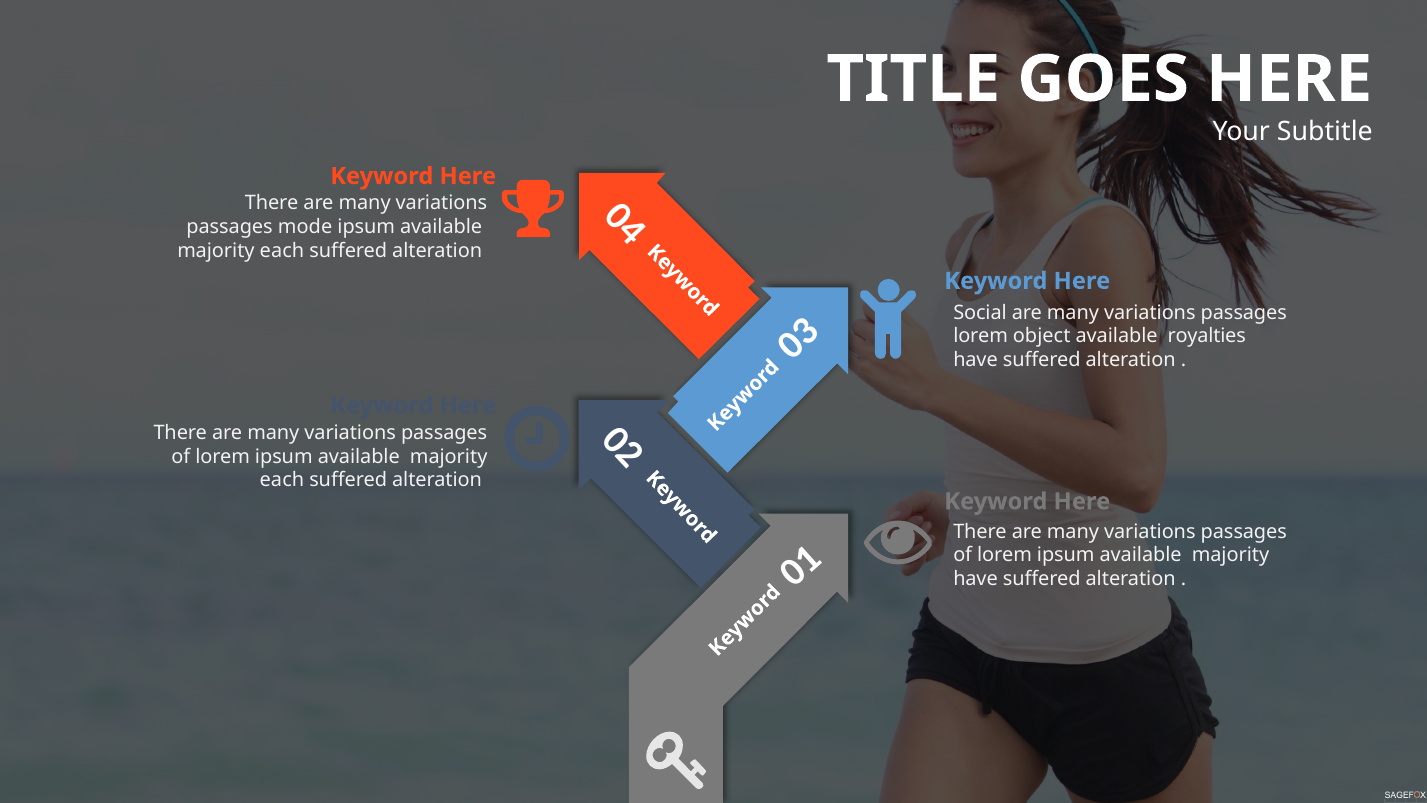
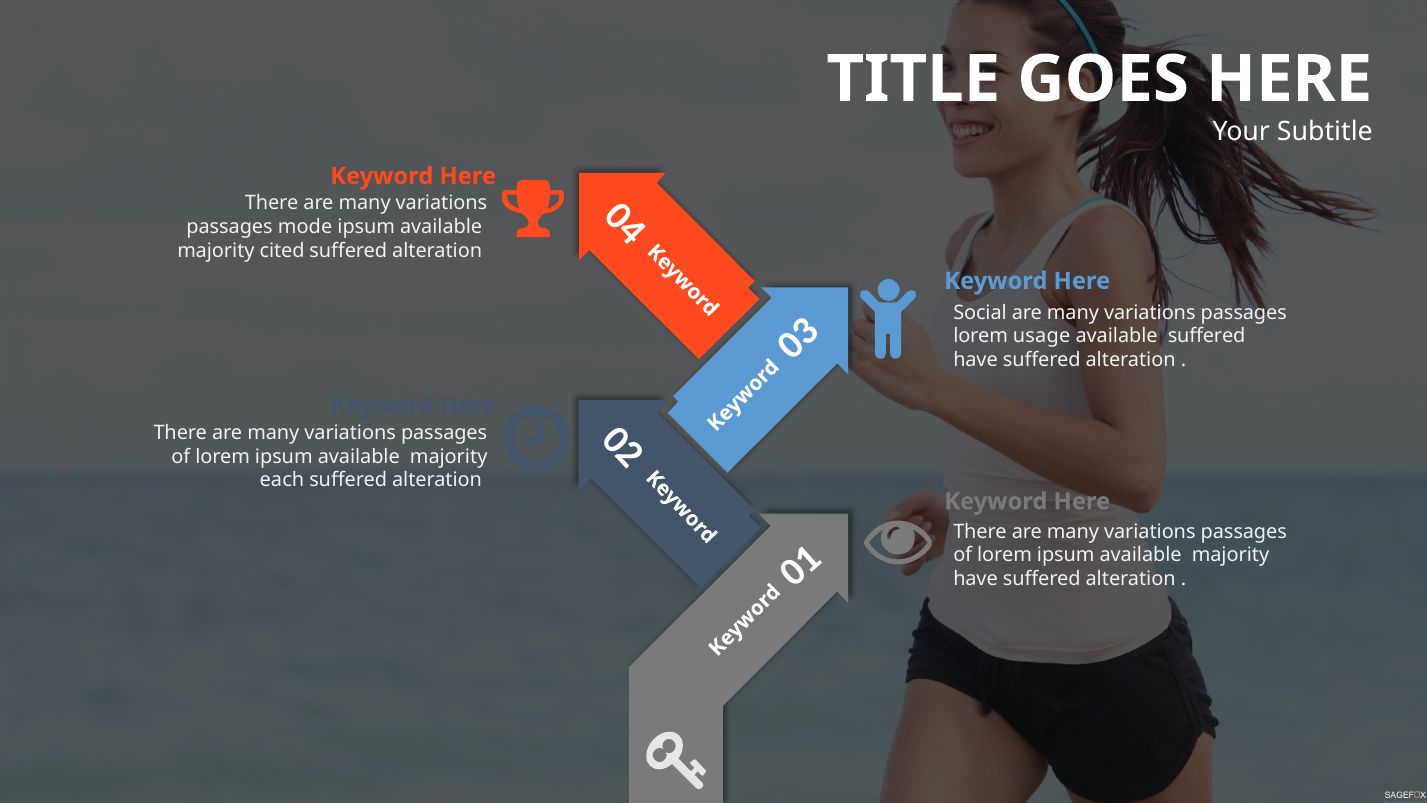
each at (282, 251): each -> cited
object: object -> usage
available royalties: royalties -> suffered
